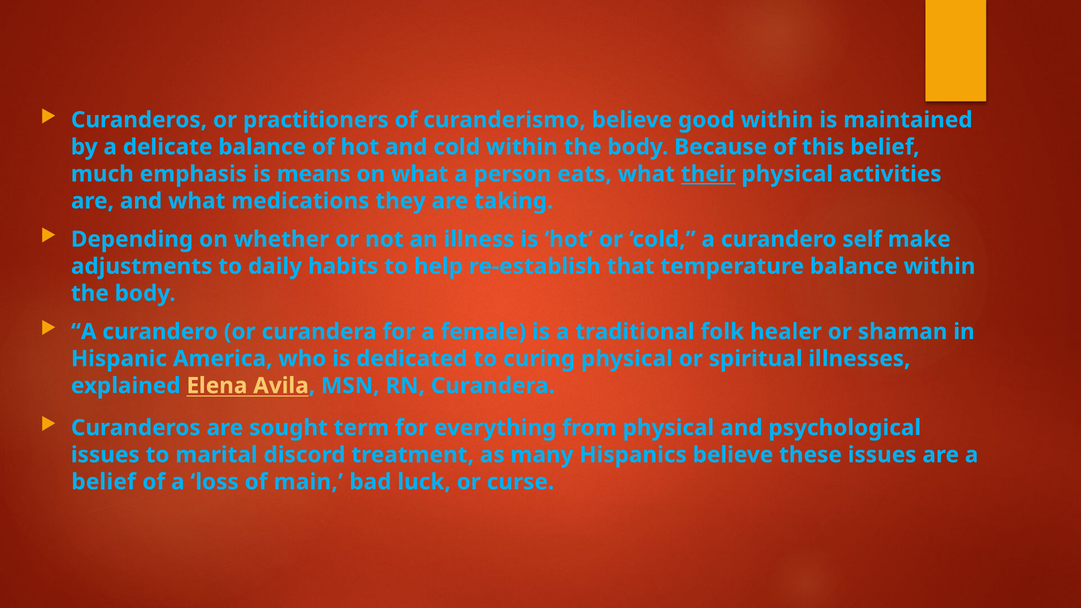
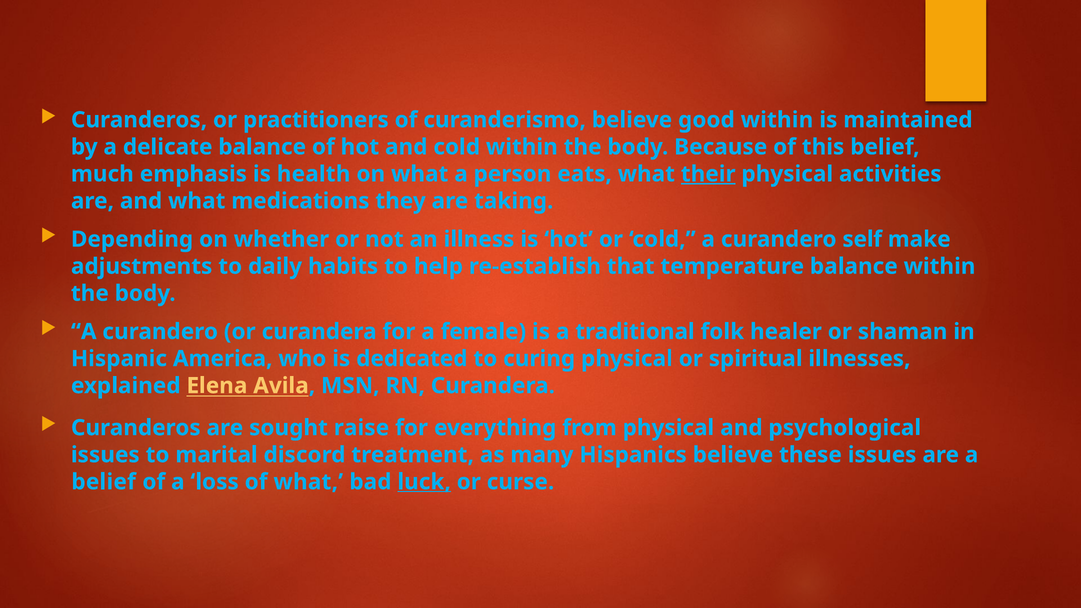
means: means -> health
term: term -> raise
of main: main -> what
luck underline: none -> present
